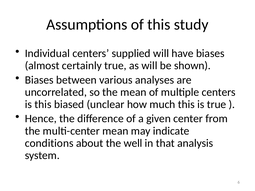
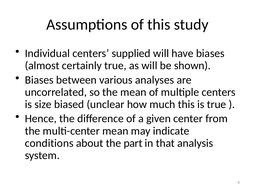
is this: this -> size
well: well -> part
